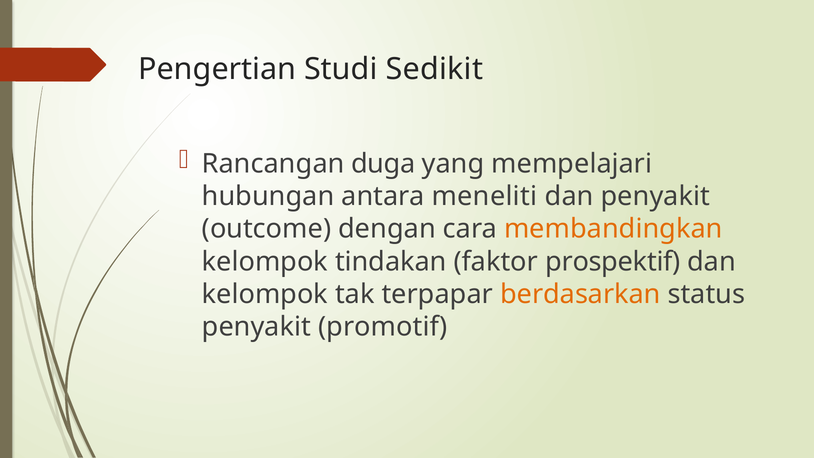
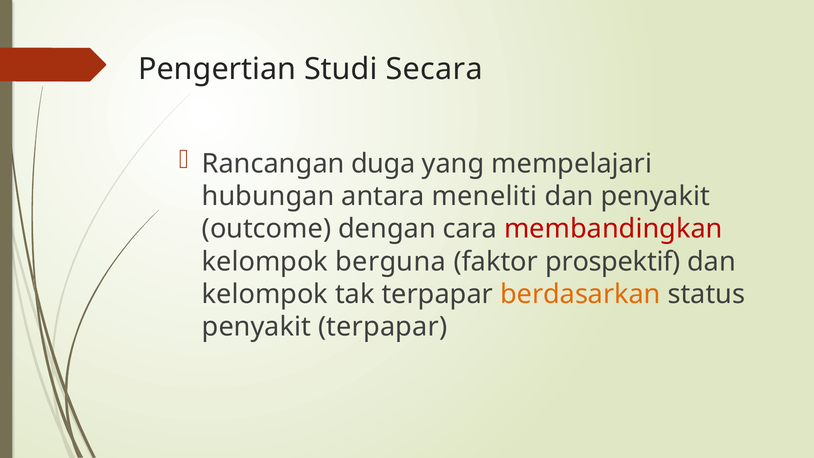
Sedikit: Sedikit -> Secara
membandingkan colour: orange -> red
tindakan: tindakan -> berguna
penyakit promotif: promotif -> terpapar
